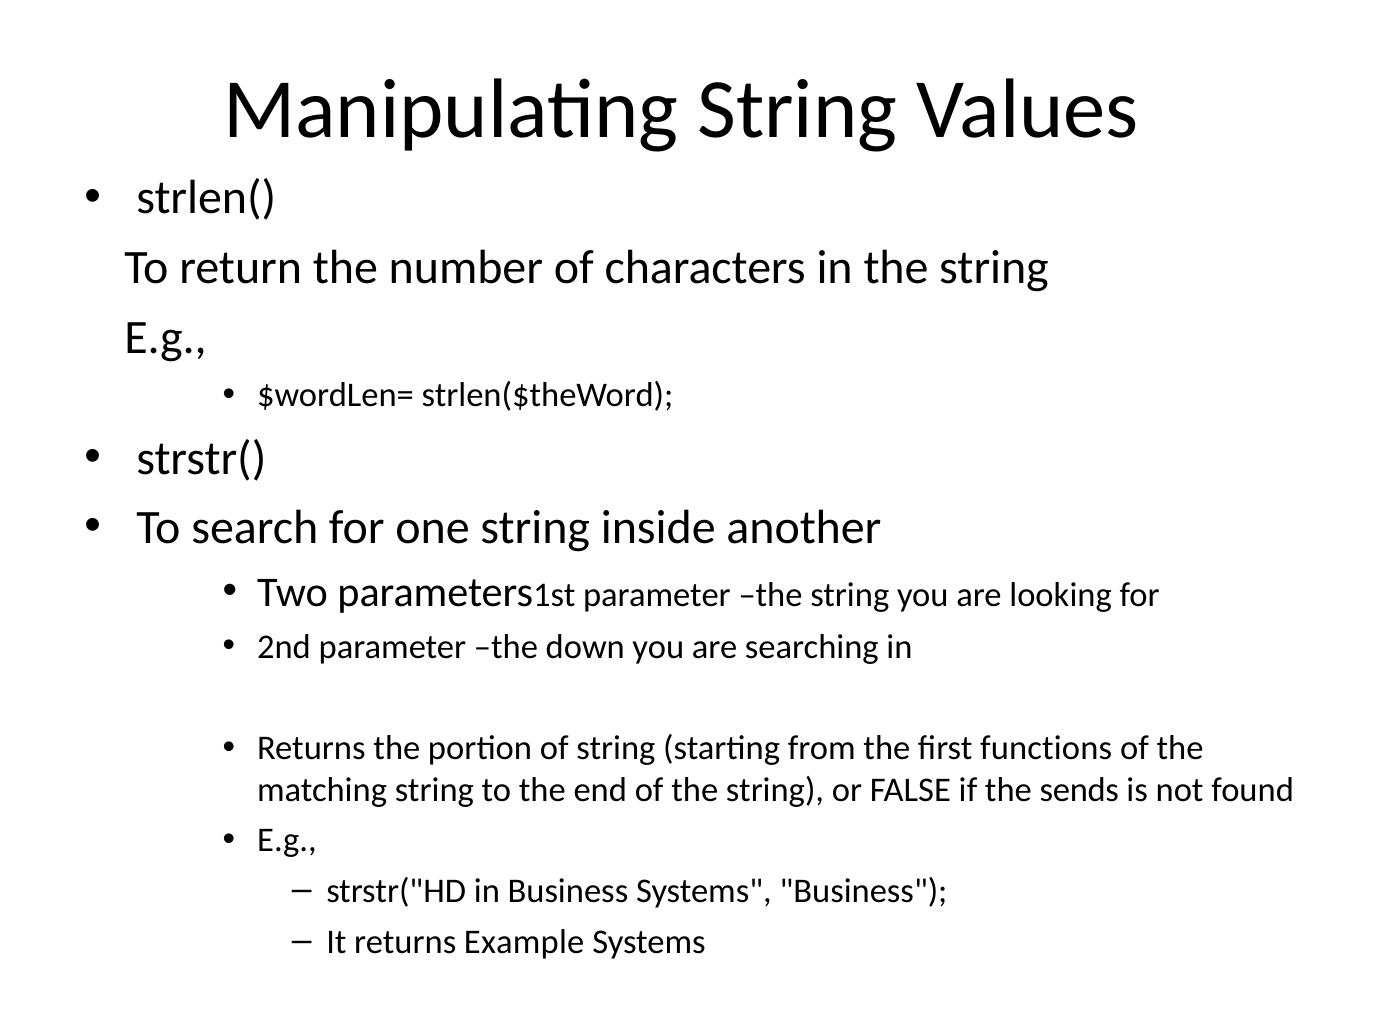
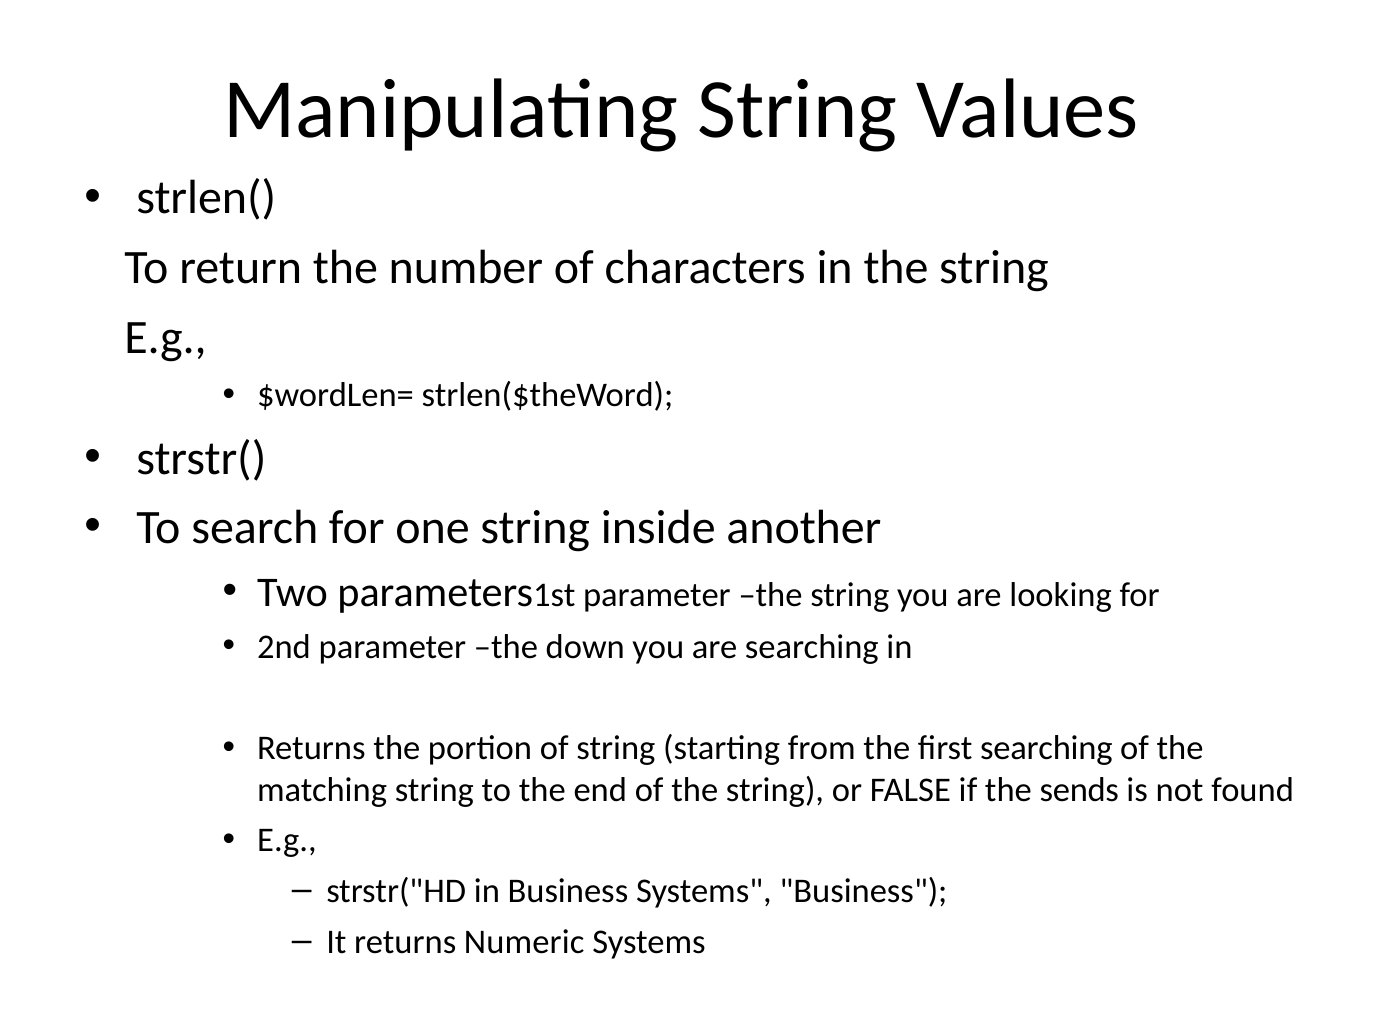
first functions: functions -> searching
Example: Example -> Numeric
